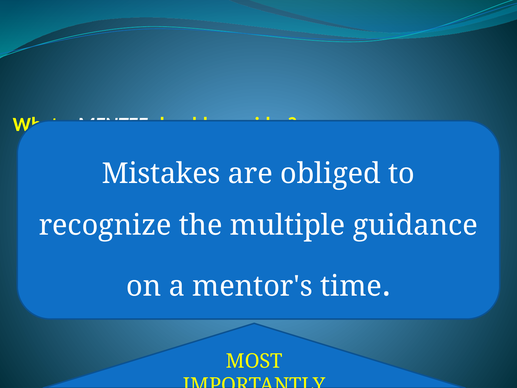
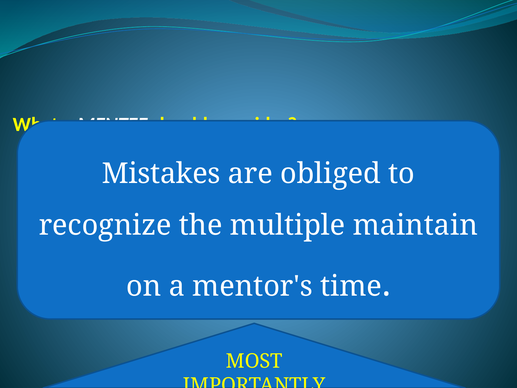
guidance: guidance -> maintain
